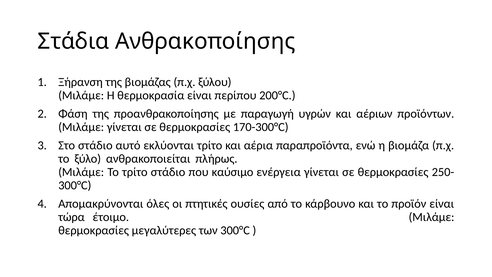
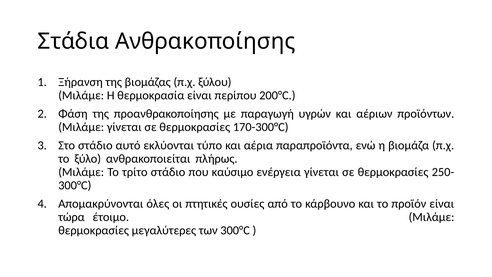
εκλύονται τρίτο: τρίτο -> τύπο
